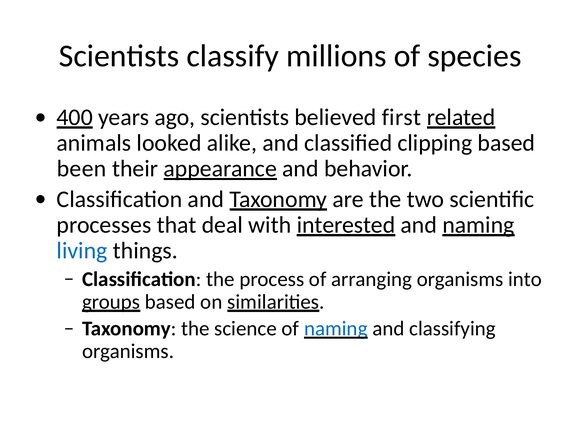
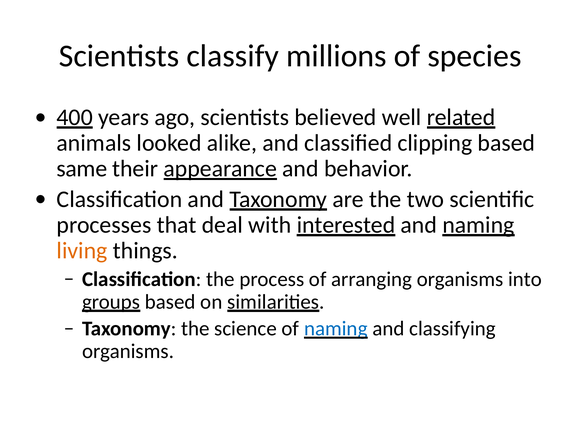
first: first -> well
been: been -> same
living colour: blue -> orange
